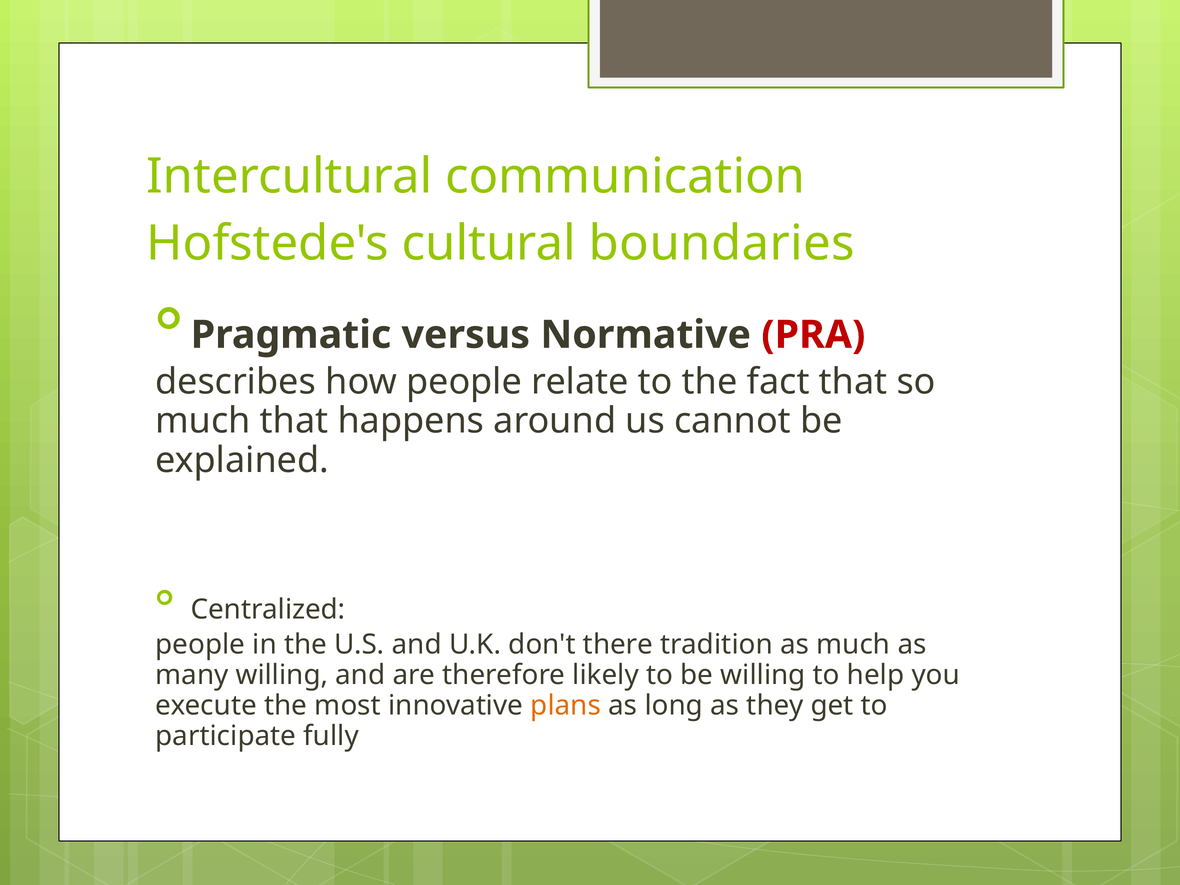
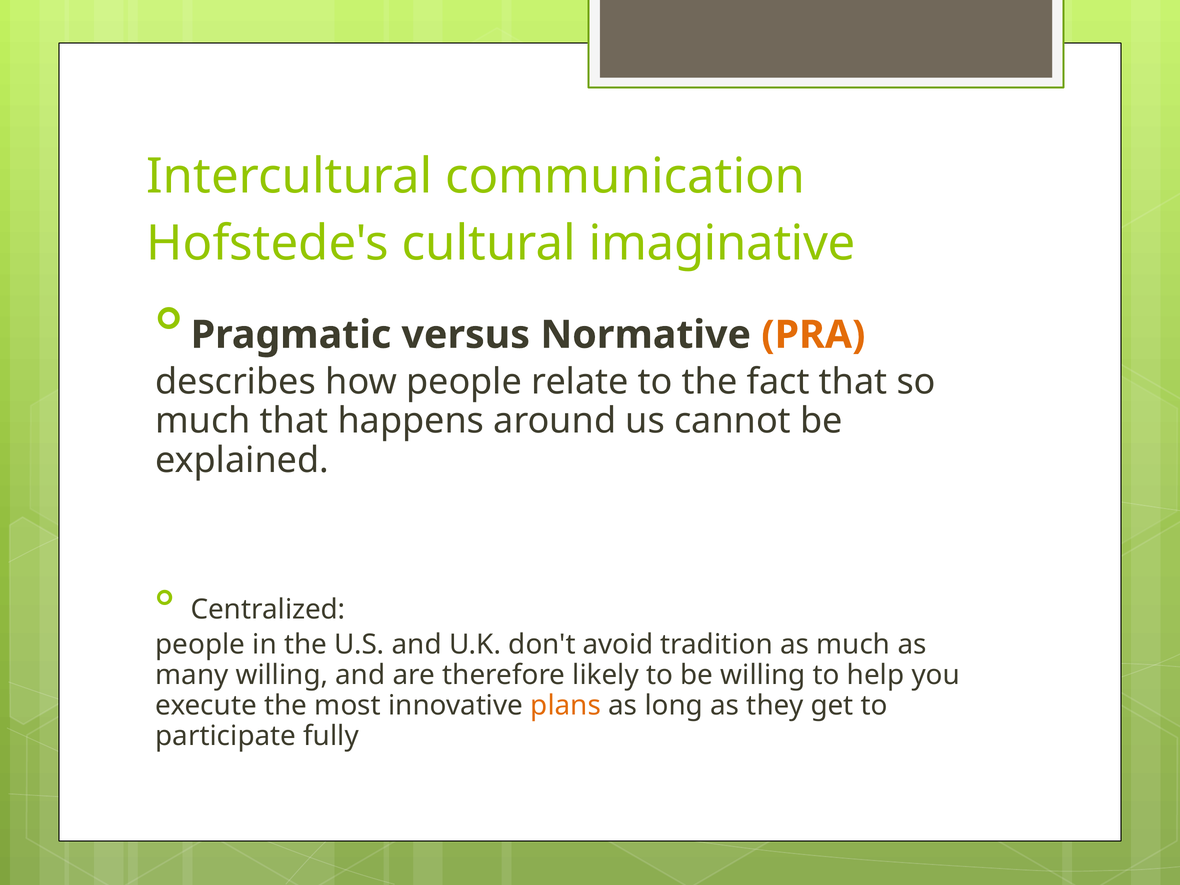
boundaries: boundaries -> imaginative
PRA colour: red -> orange
there: there -> avoid
